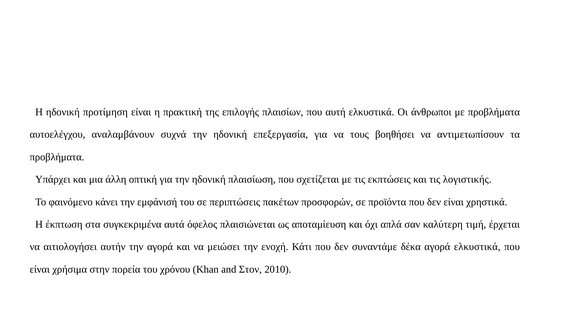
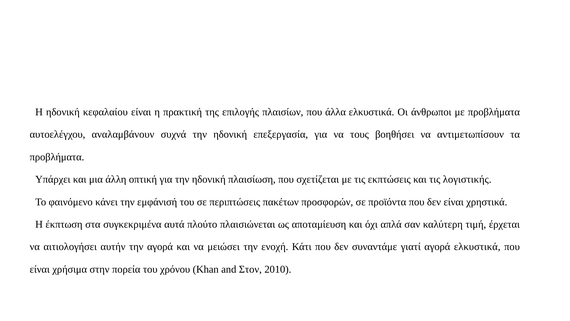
προτίμηση: προτίμηση -> κεφαλαίου
αυτή: αυτή -> άλλα
όφελος: όφελος -> πλούτο
δέκα: δέκα -> γιατί
